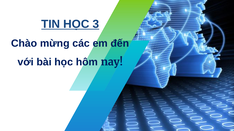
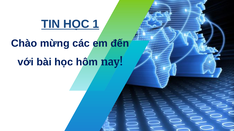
3: 3 -> 1
